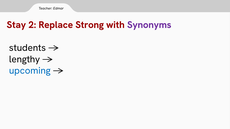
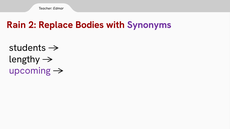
Stay: Stay -> Rain
Strong: Strong -> Bodies
upcoming colour: blue -> purple
